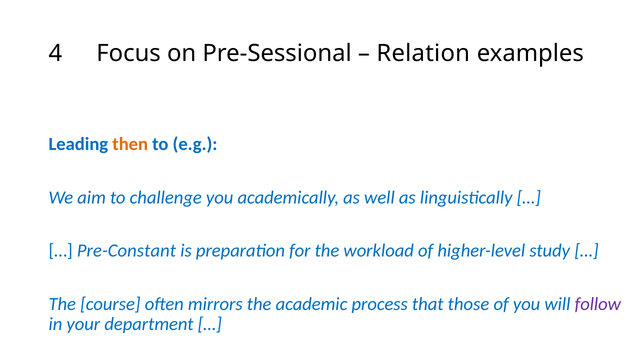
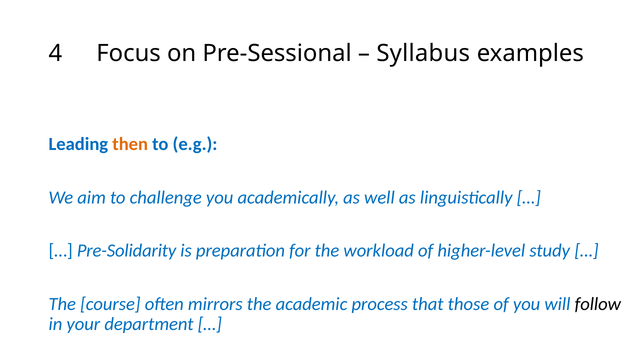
Relation: Relation -> Syllabus
Pre-Constant: Pre-Constant -> Pre-Solidarity
follow colour: purple -> black
